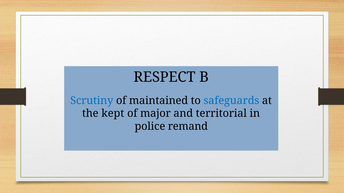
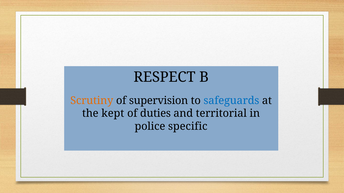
Scrutiny colour: blue -> orange
maintained: maintained -> supervision
major: major -> duties
remand: remand -> specific
